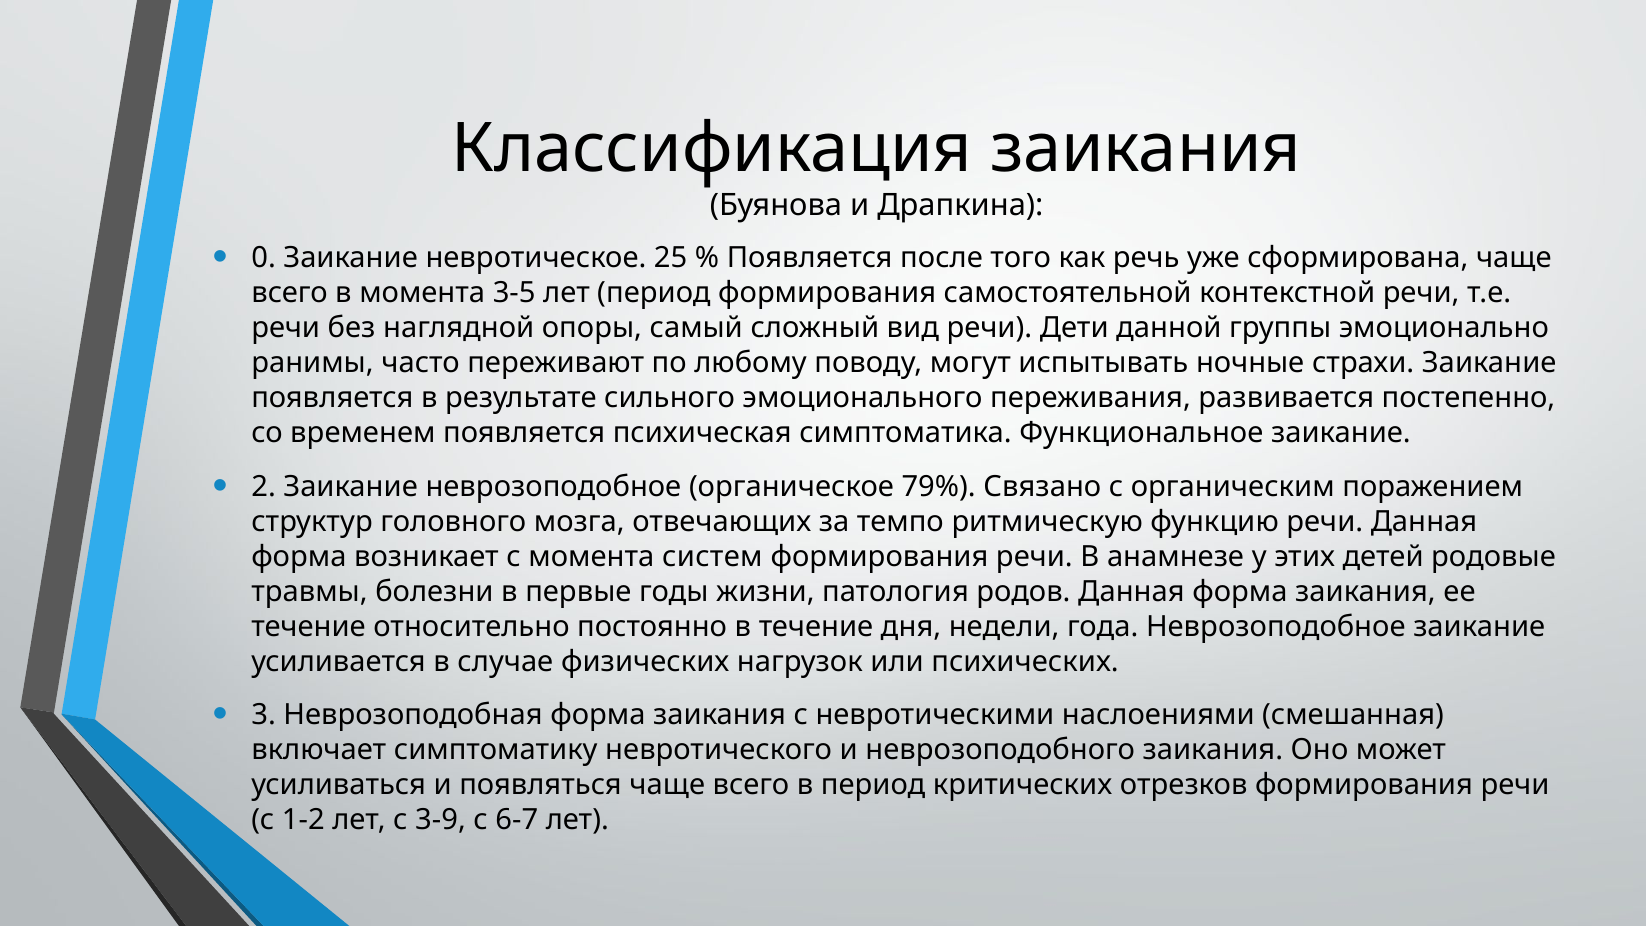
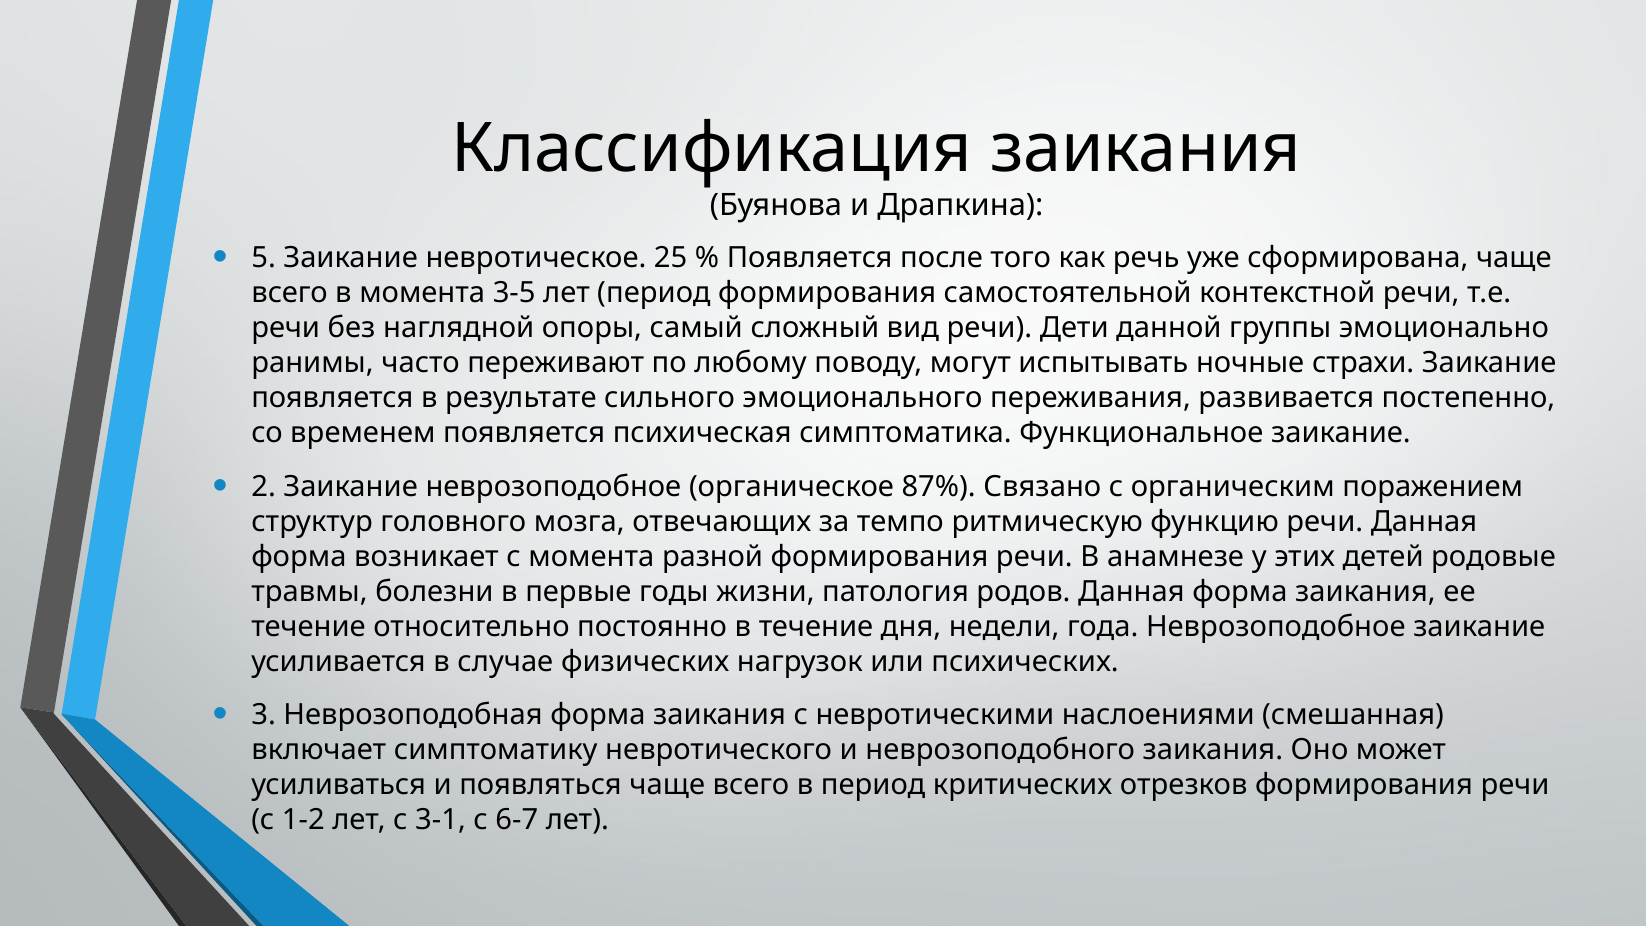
0: 0 -> 5
79%: 79% -> 87%
систем: систем -> разной
3-9: 3-9 -> 3-1
